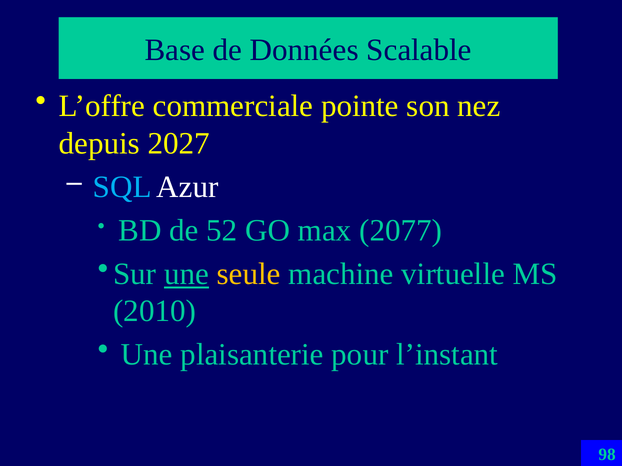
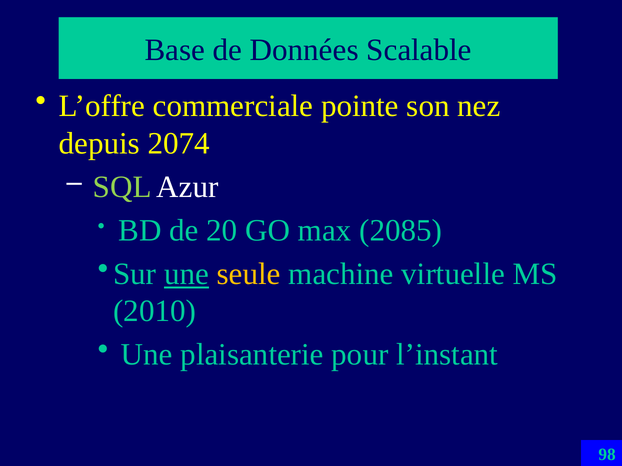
2027: 2027 -> 2074
SQL colour: light blue -> light green
52: 52 -> 20
2077: 2077 -> 2085
